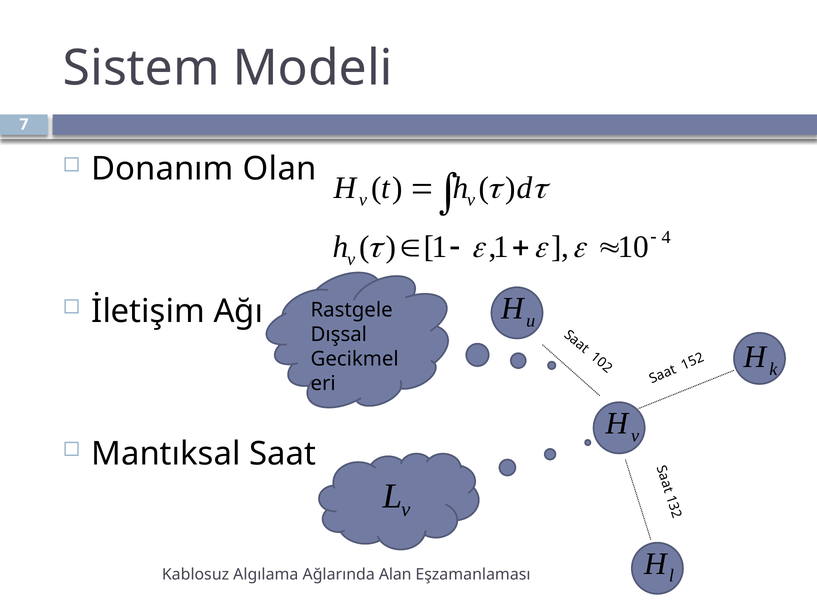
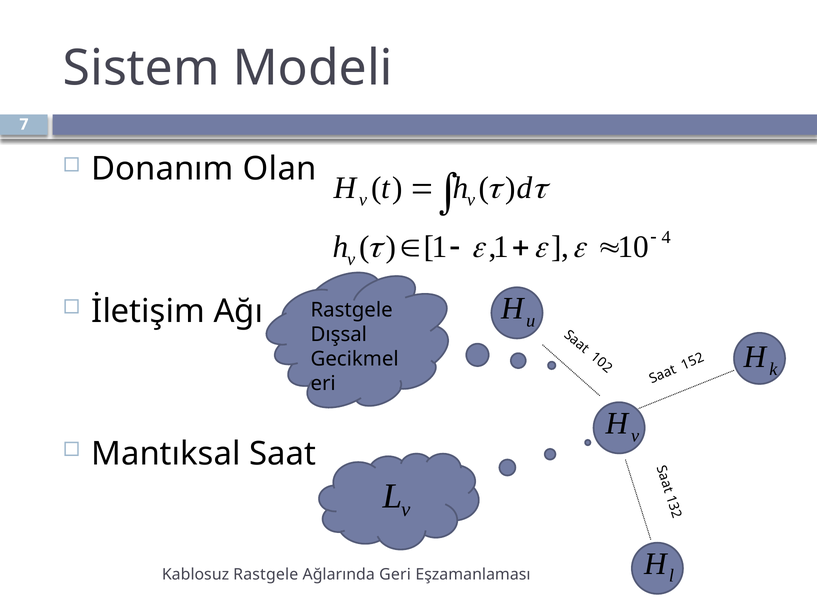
Kablosuz Algılama: Algılama -> Rastgele
Alan: Alan -> Geri
